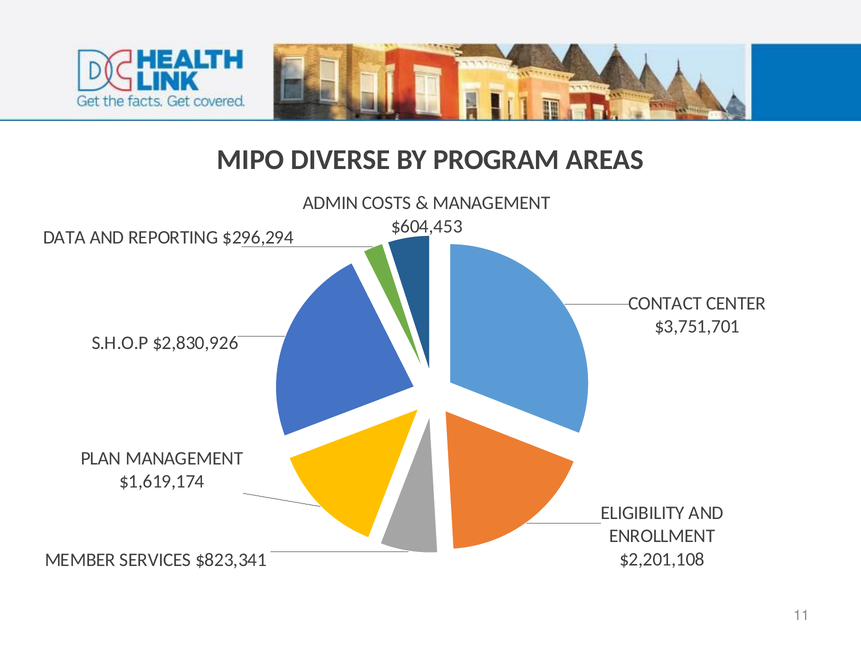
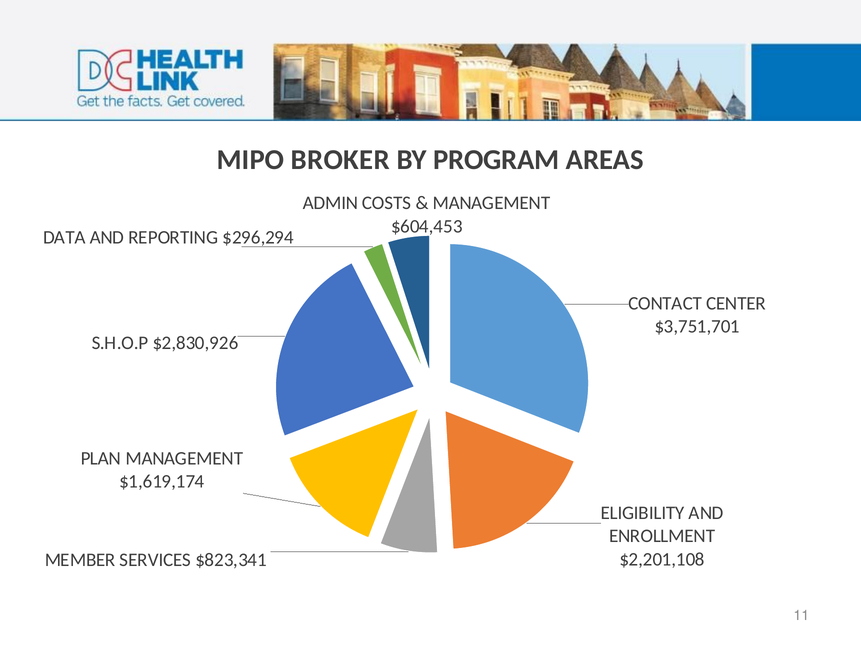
DIVERSE: DIVERSE -> BROKER
